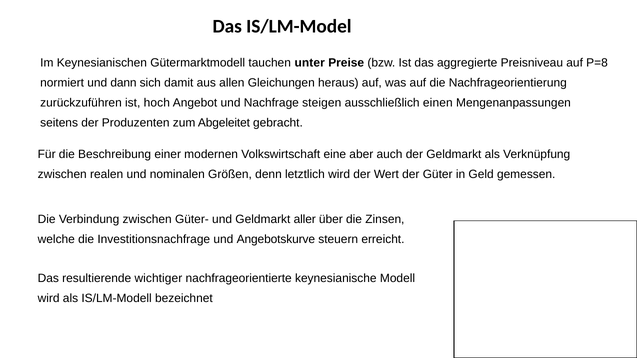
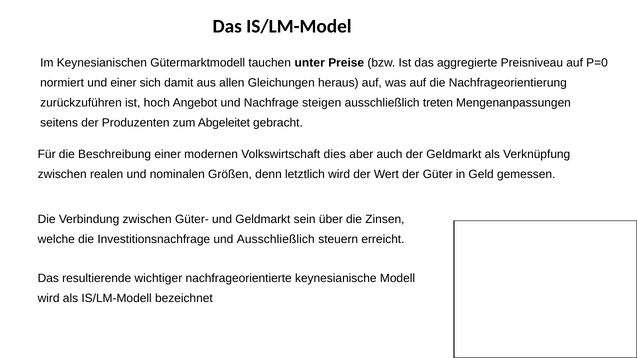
P=8: P=8 -> P=0
und dann: dann -> einer
einen: einen -> treten
eine: eine -> dies
aller: aller -> sein
und Angebotskurve: Angebotskurve -> Ausschließlich
